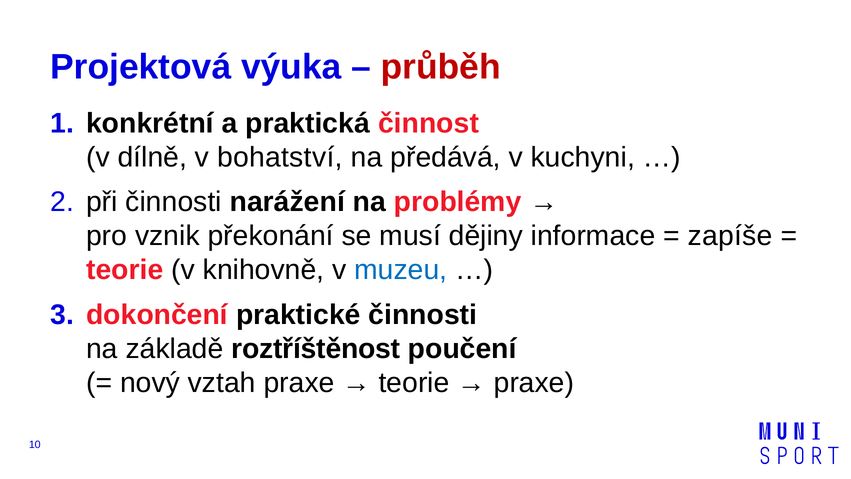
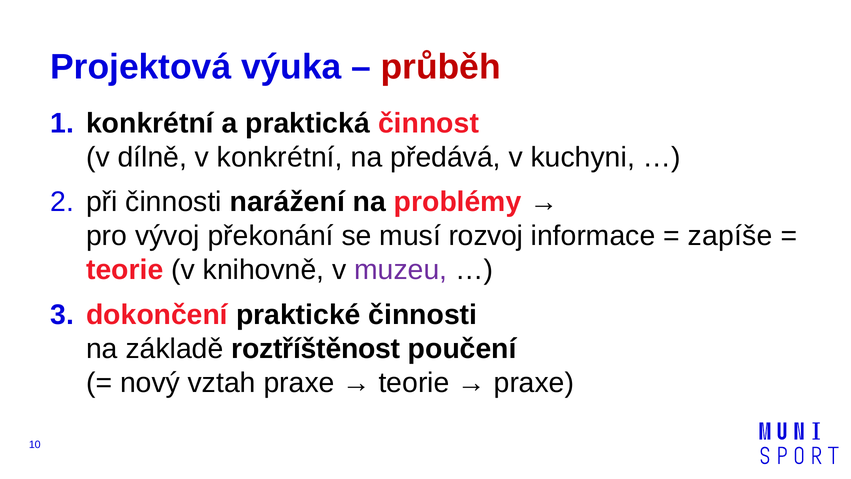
v bohatství: bohatství -> konkrétní
vznik: vznik -> vývoj
dějiny: dějiny -> rozvoj
muzeu colour: blue -> purple
